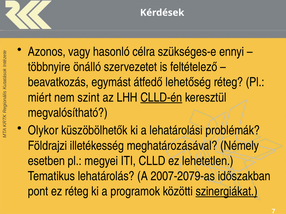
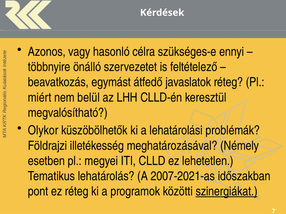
lehetőség: lehetőség -> javaslatok
szint: szint -> belül
CLLD-én underline: present -> none
2007-2079-as: 2007-2079-as -> 2007-2021-as
